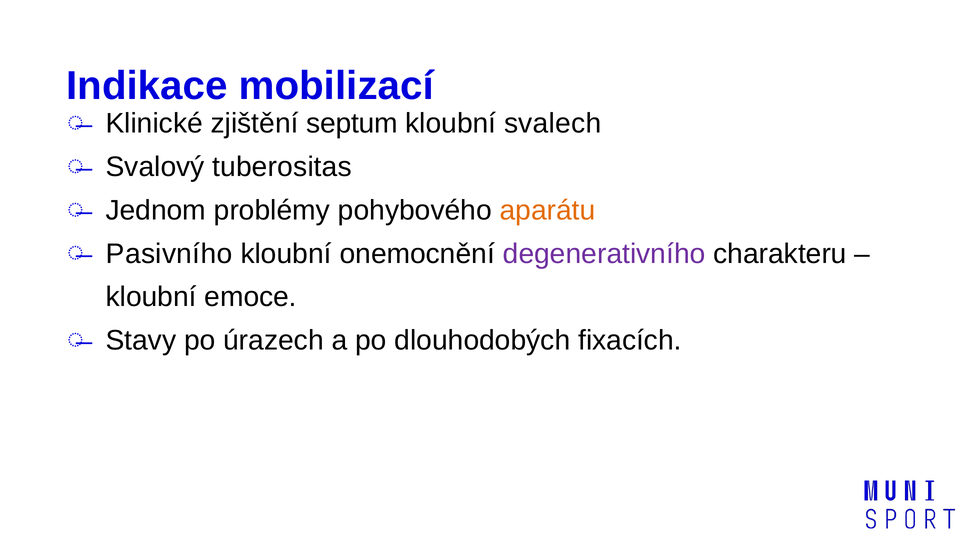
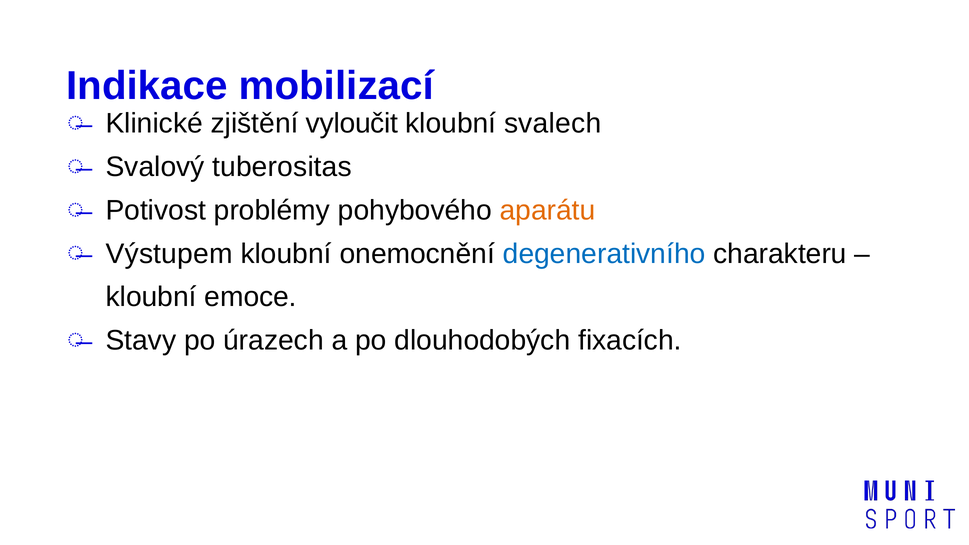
septum: septum -> vyloučit
Jednom: Jednom -> Potivost
Pasivního: Pasivního -> Výstupem
degenerativního colour: purple -> blue
